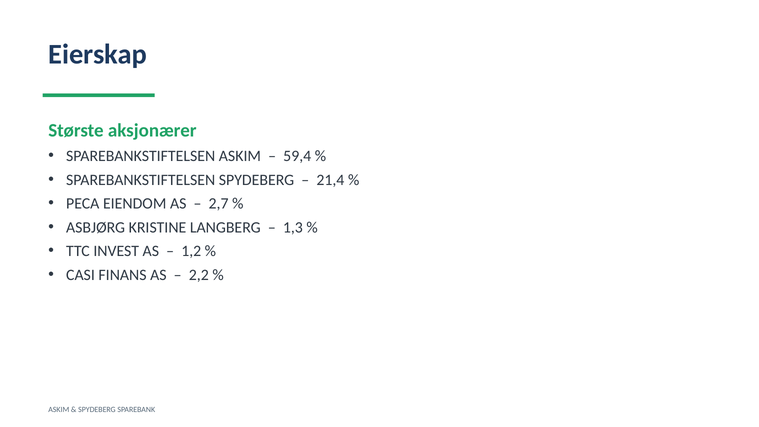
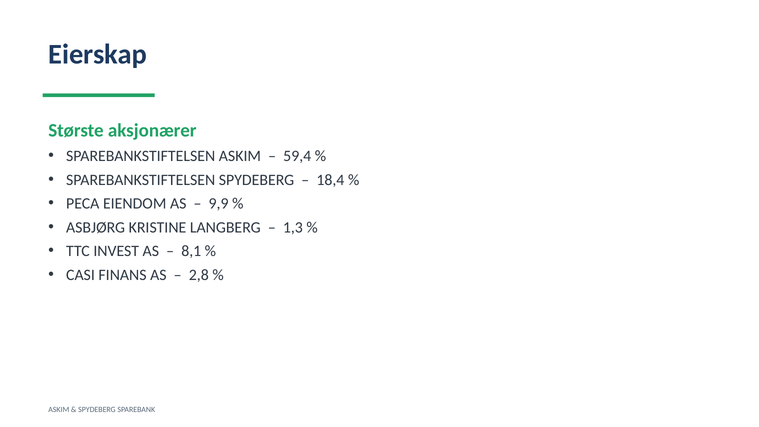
21,4: 21,4 -> 18,4
2,7: 2,7 -> 9,9
1,2: 1,2 -> 8,1
2,2: 2,2 -> 2,8
